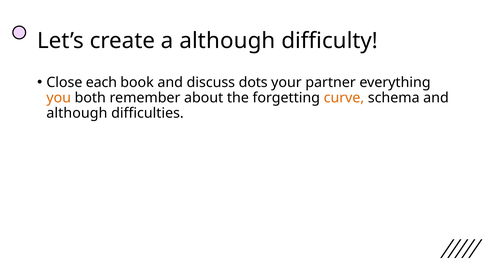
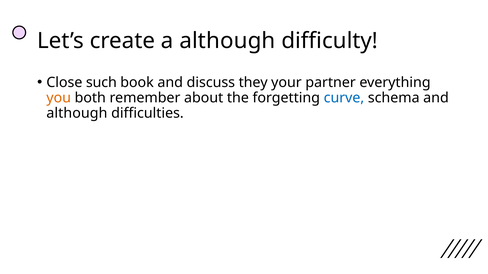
each: each -> such
dots: dots -> they
curve colour: orange -> blue
